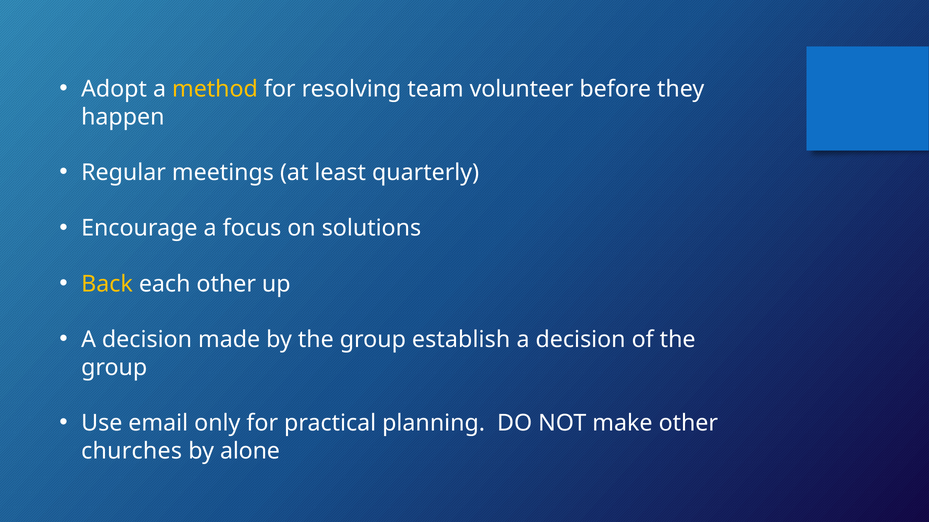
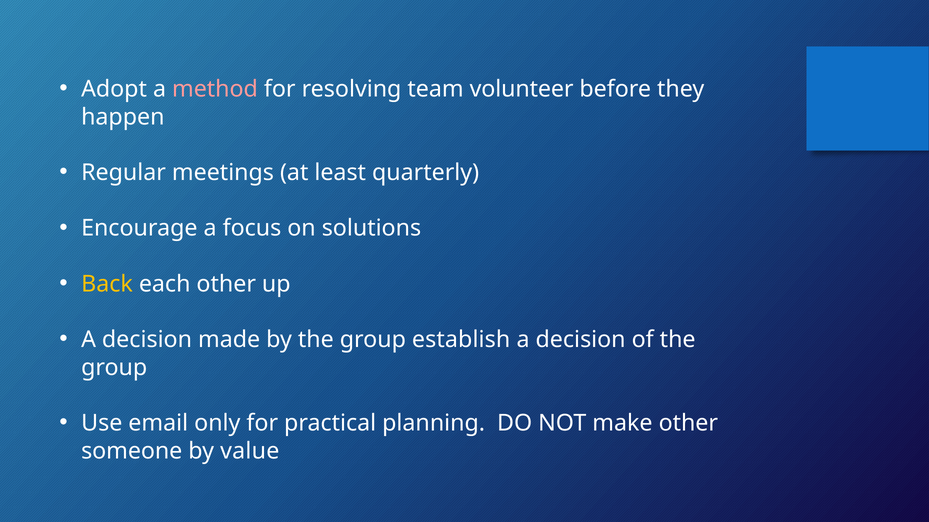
method colour: yellow -> pink
churches: churches -> someone
alone: alone -> value
